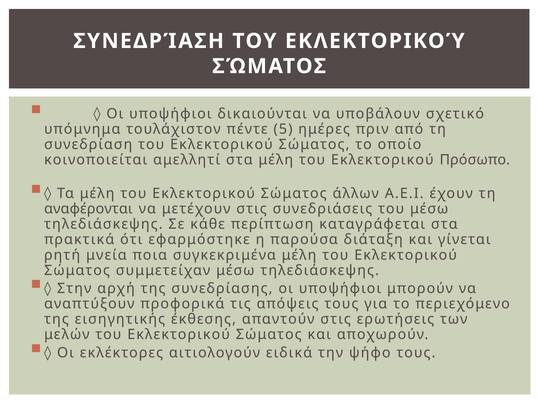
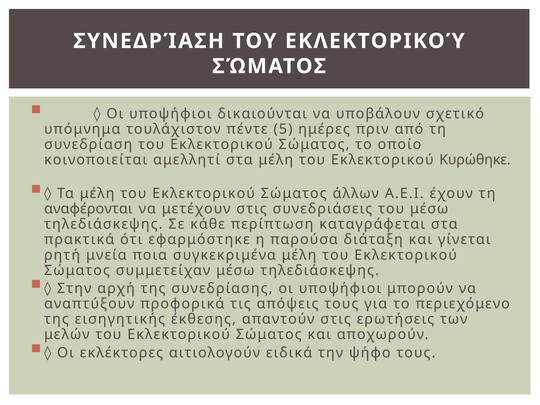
Πρόσωπο: Πρόσωπο -> Κυρώθηκε
